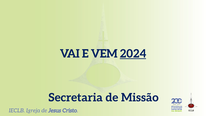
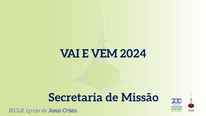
2024 underline: present -> none
